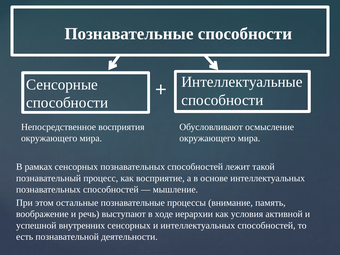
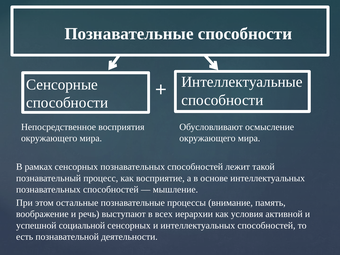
ходе: ходе -> всех
внутренних: внутренних -> социальной
